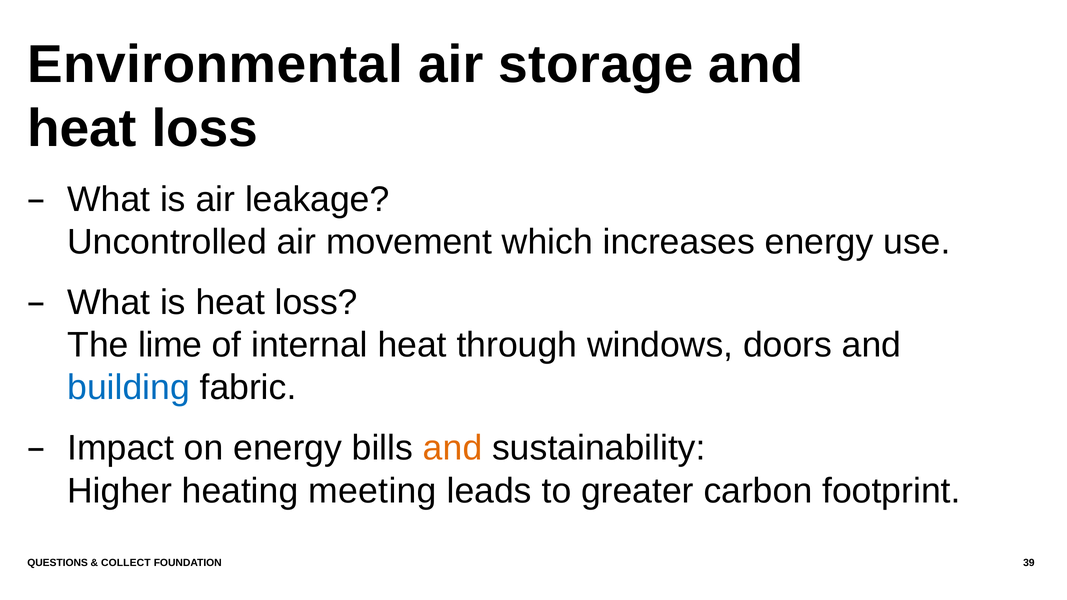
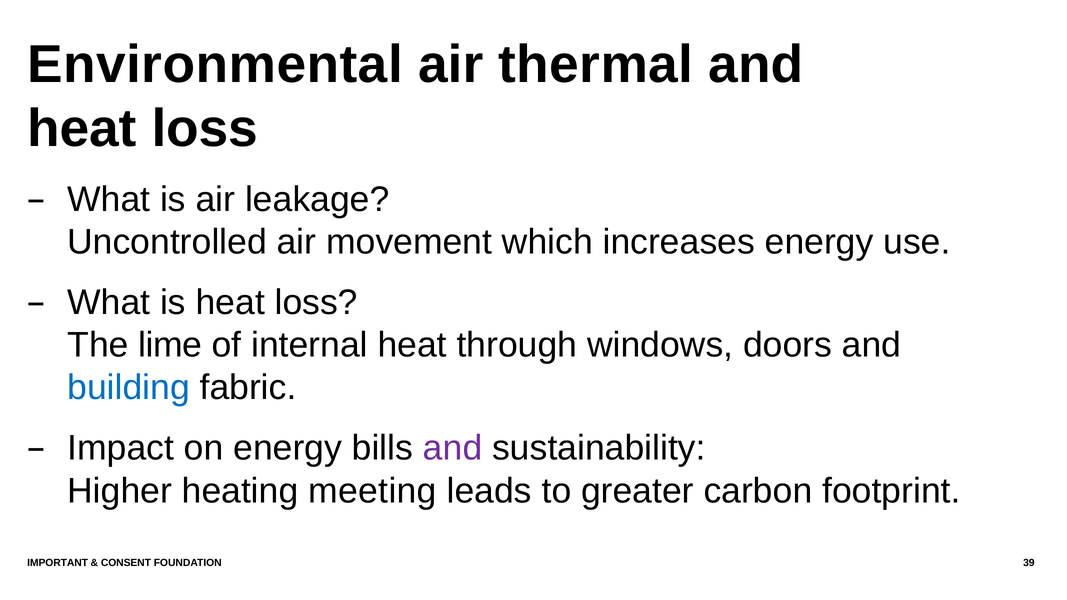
storage: storage -> thermal
and at (453, 448) colour: orange -> purple
QUESTIONS: QUESTIONS -> IMPORTANT
COLLECT: COLLECT -> CONSENT
